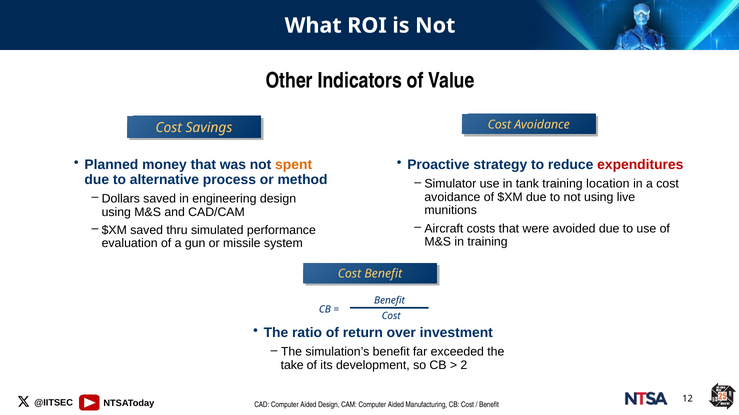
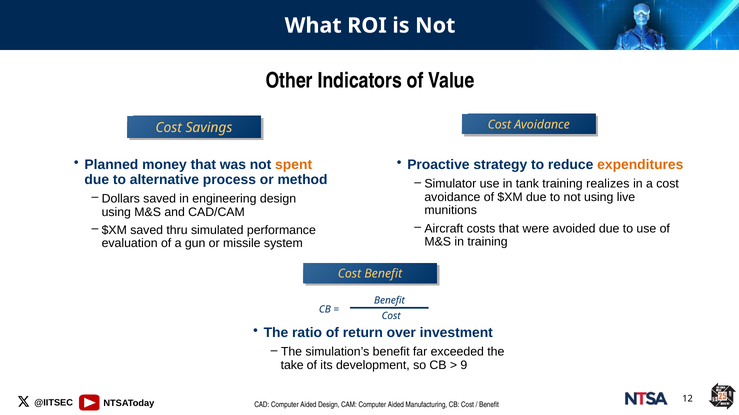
expenditures colour: red -> orange
location: location -> realizes
2: 2 -> 9
